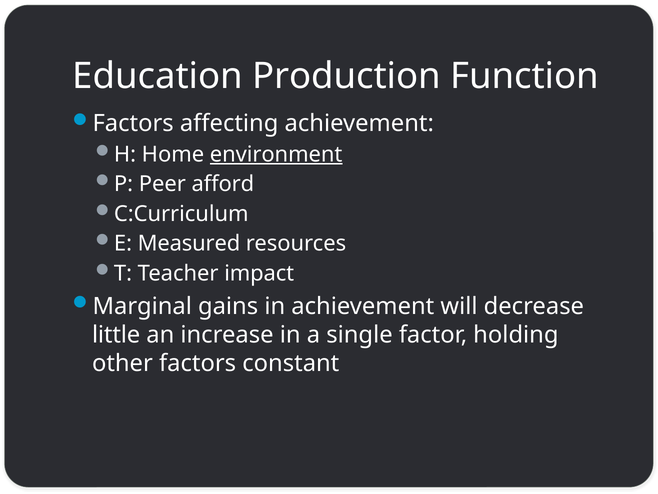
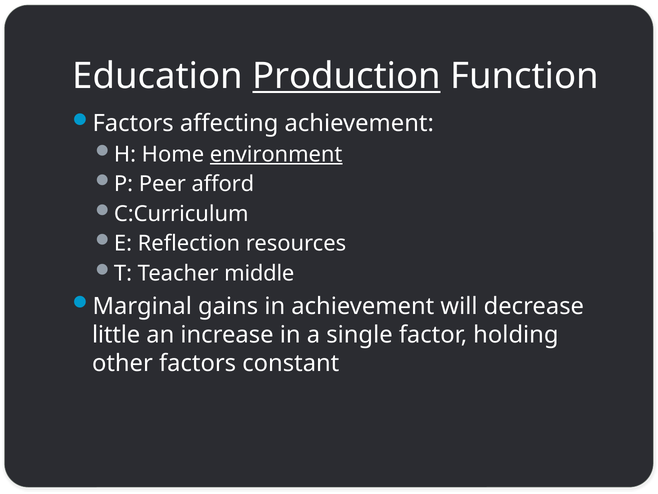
Production underline: none -> present
Measured: Measured -> Reflection
impact: impact -> middle
